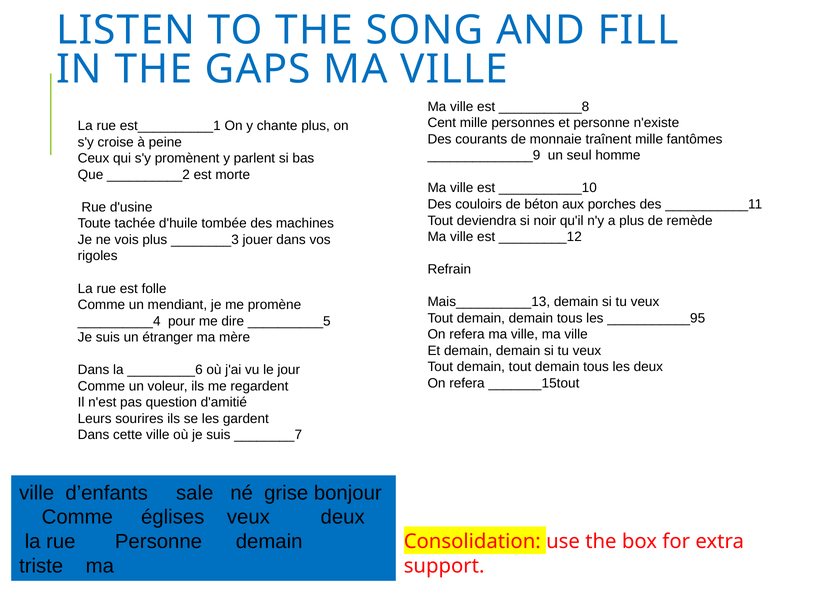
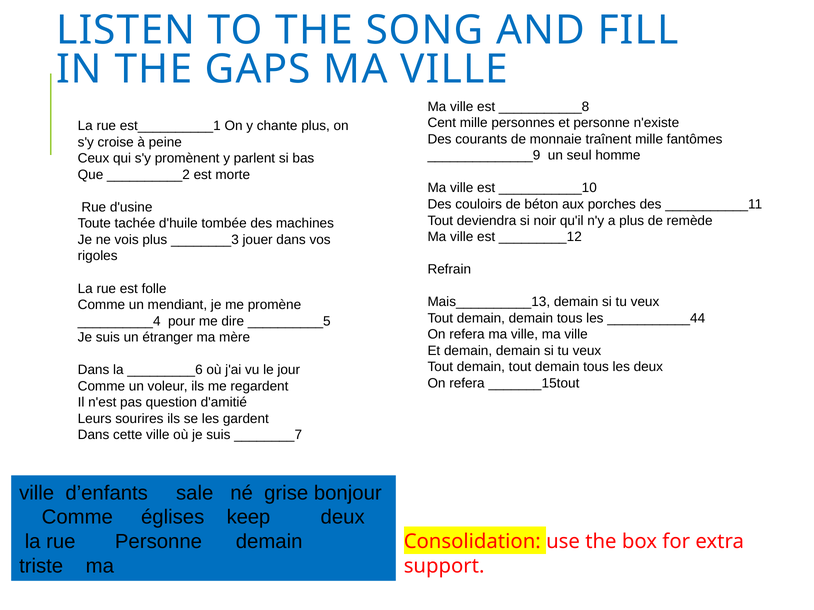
___________95: ___________95 -> ___________44
églises veux: veux -> keep
